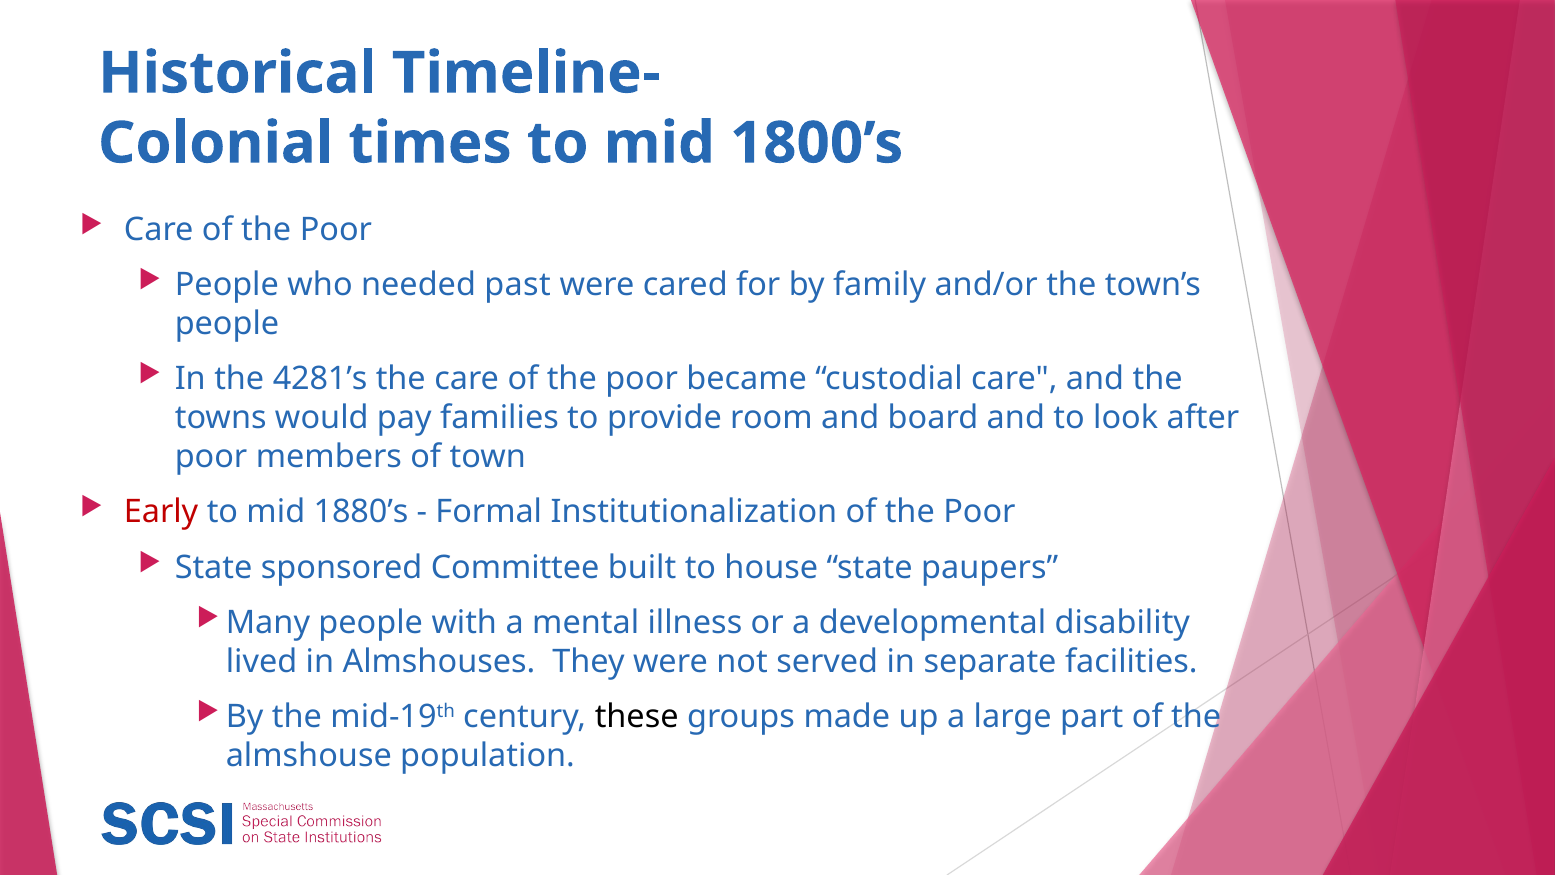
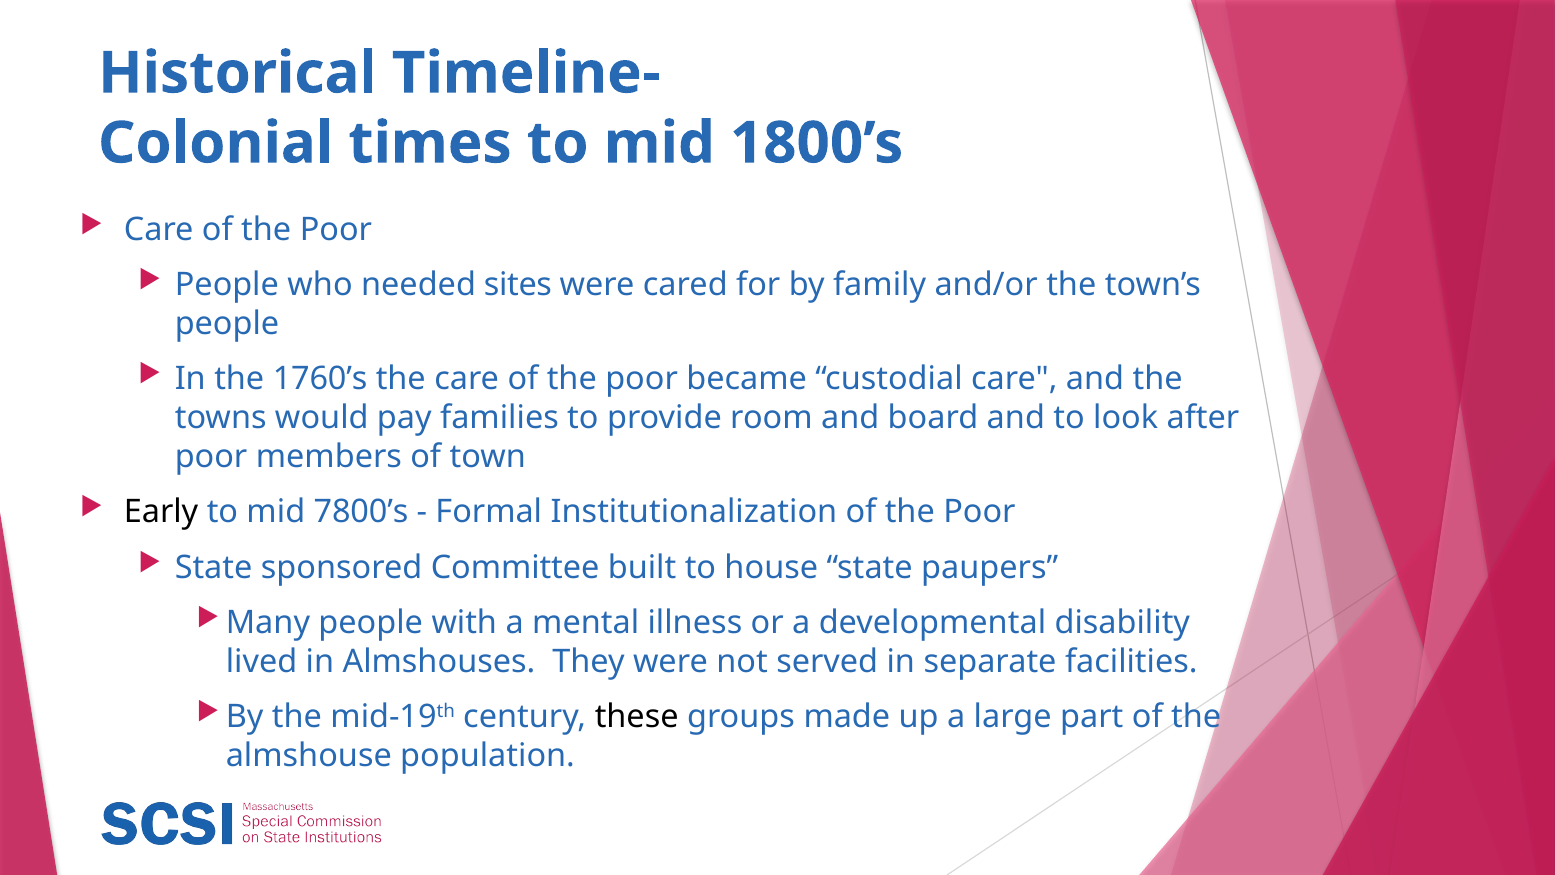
past: past -> sites
4281’s: 4281’s -> 1760’s
Early colour: red -> black
1880’s: 1880’s -> 7800’s
